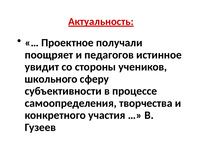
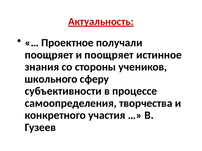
и педагогов: педагогов -> поощряет
увидит: увидит -> знания
